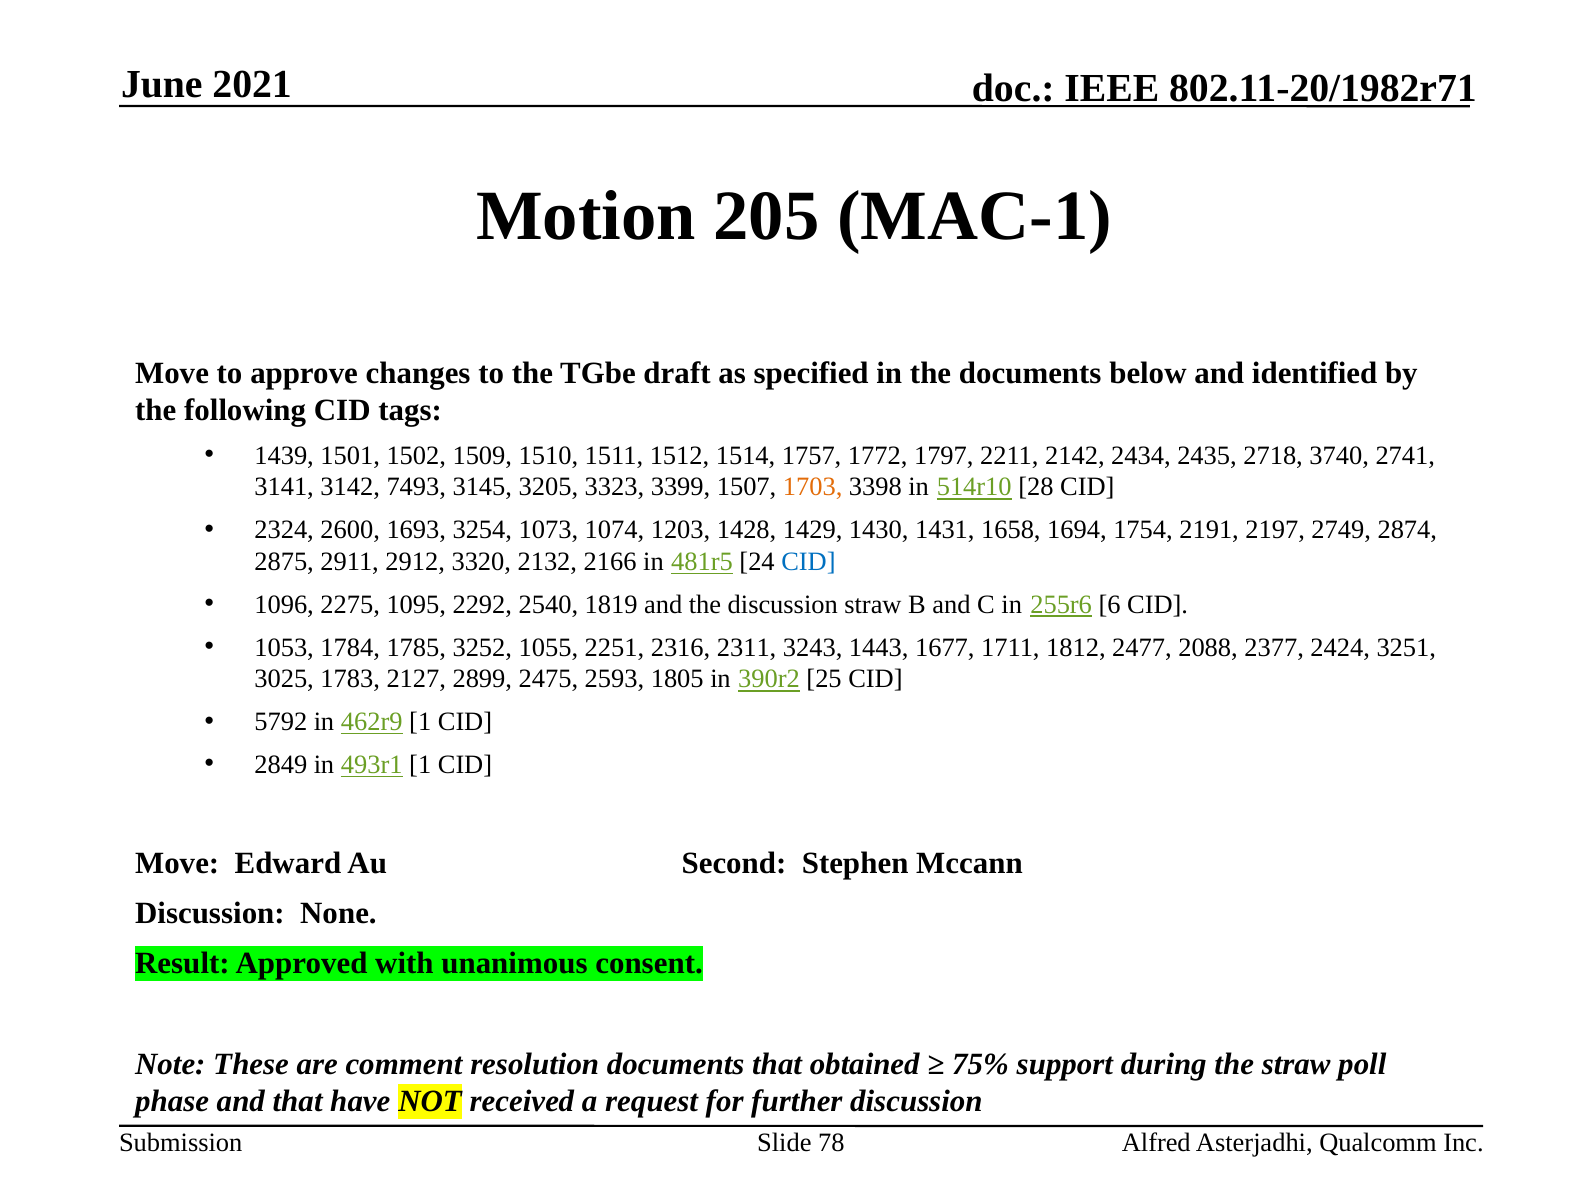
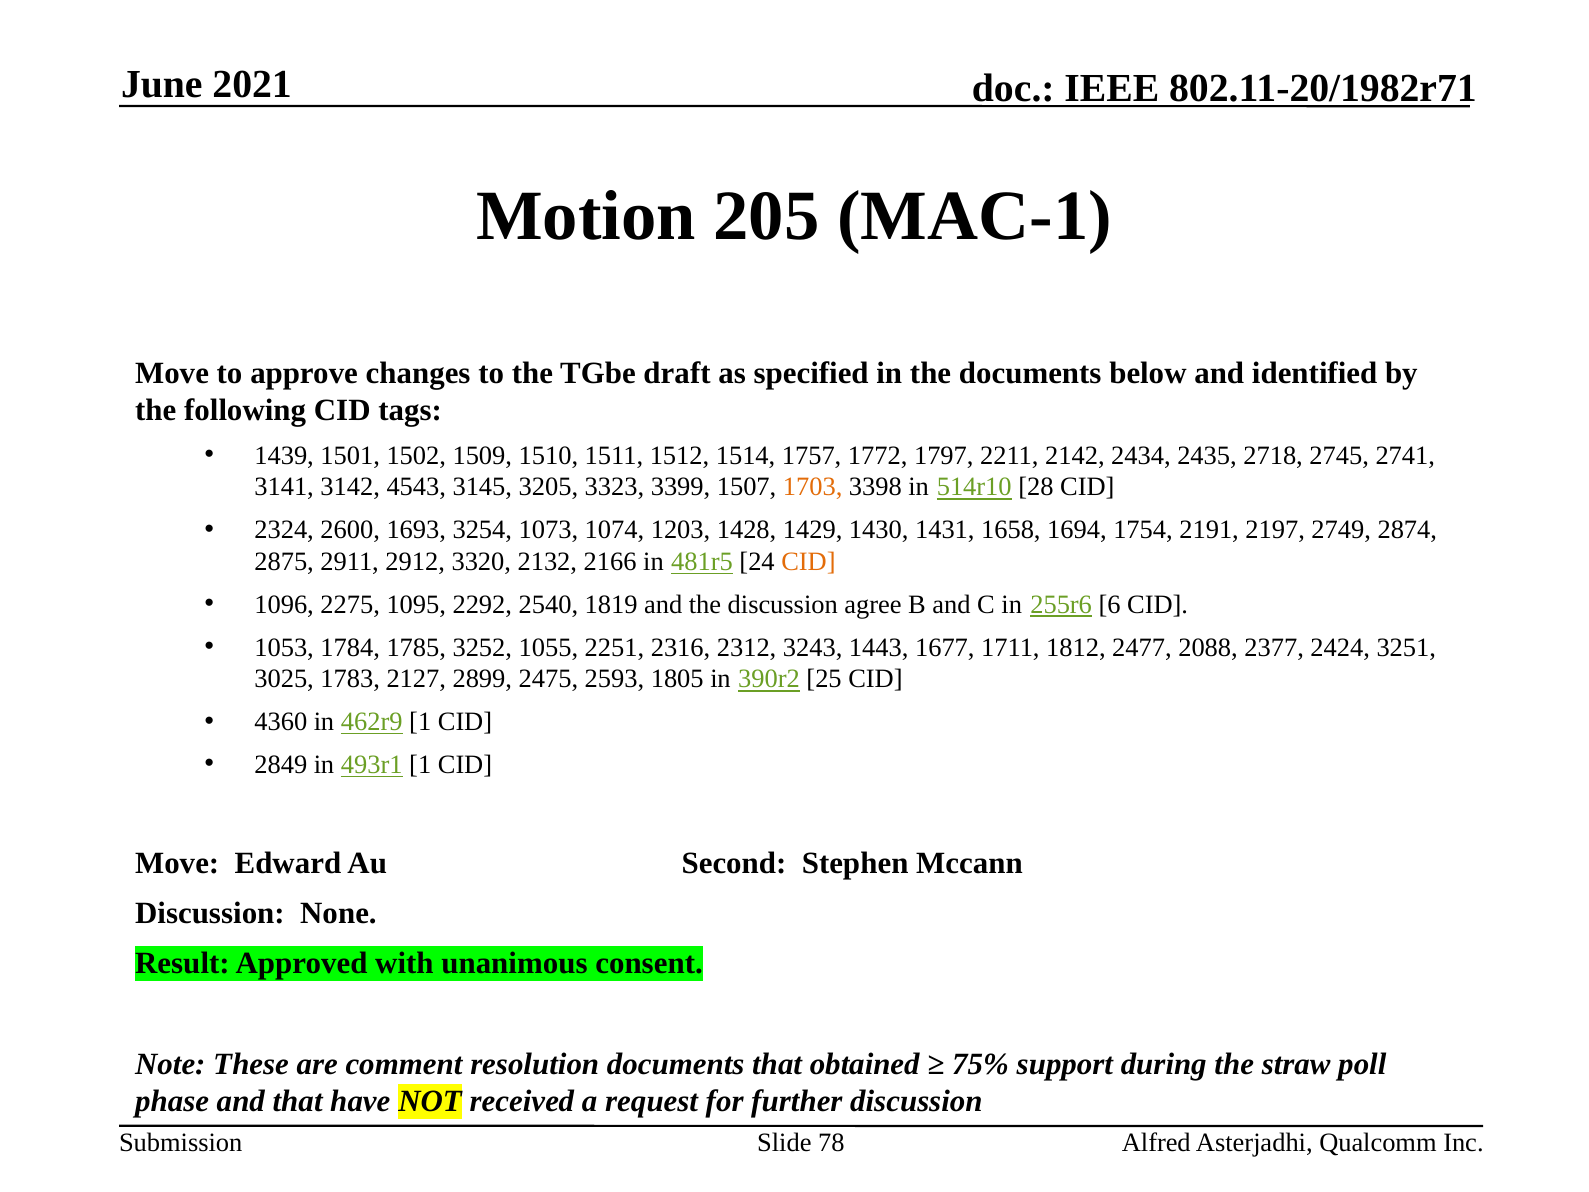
3740: 3740 -> 2745
7493: 7493 -> 4543
CID at (808, 562) colour: blue -> orange
discussion straw: straw -> agree
2311: 2311 -> 2312
5792: 5792 -> 4360
